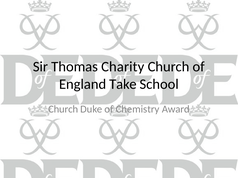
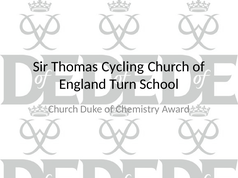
Charity: Charity -> Cycling
Take: Take -> Turn
